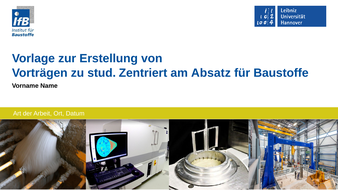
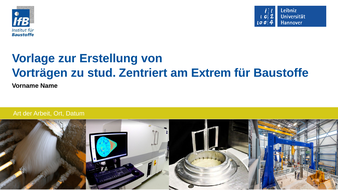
Absatz: Absatz -> Extrem
